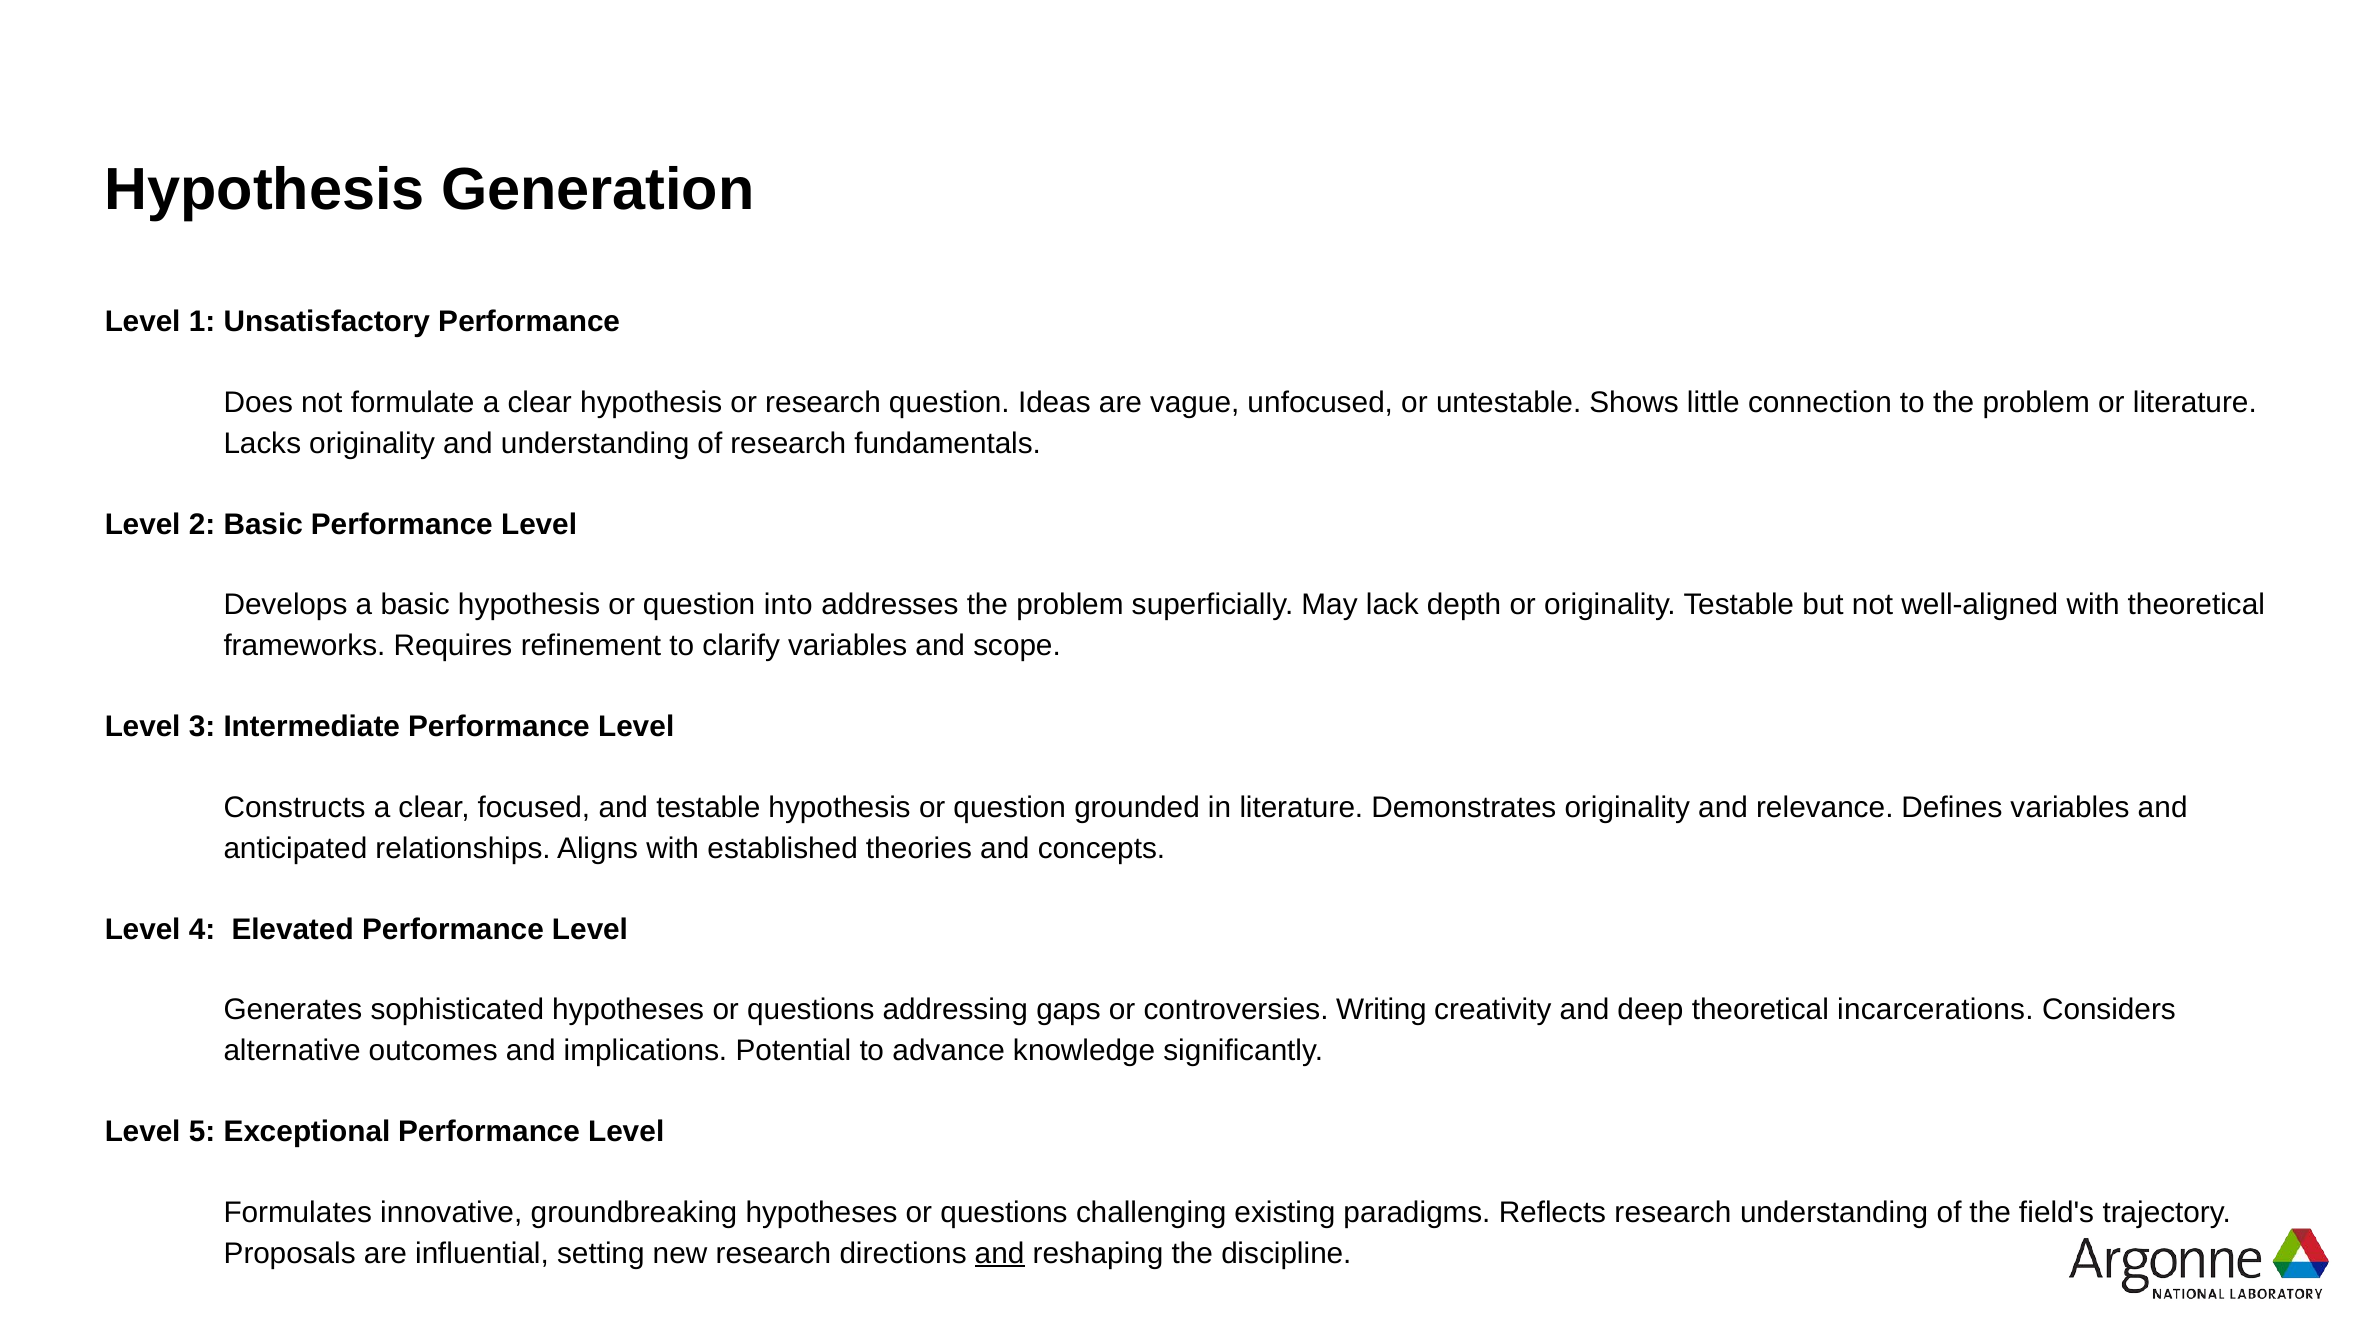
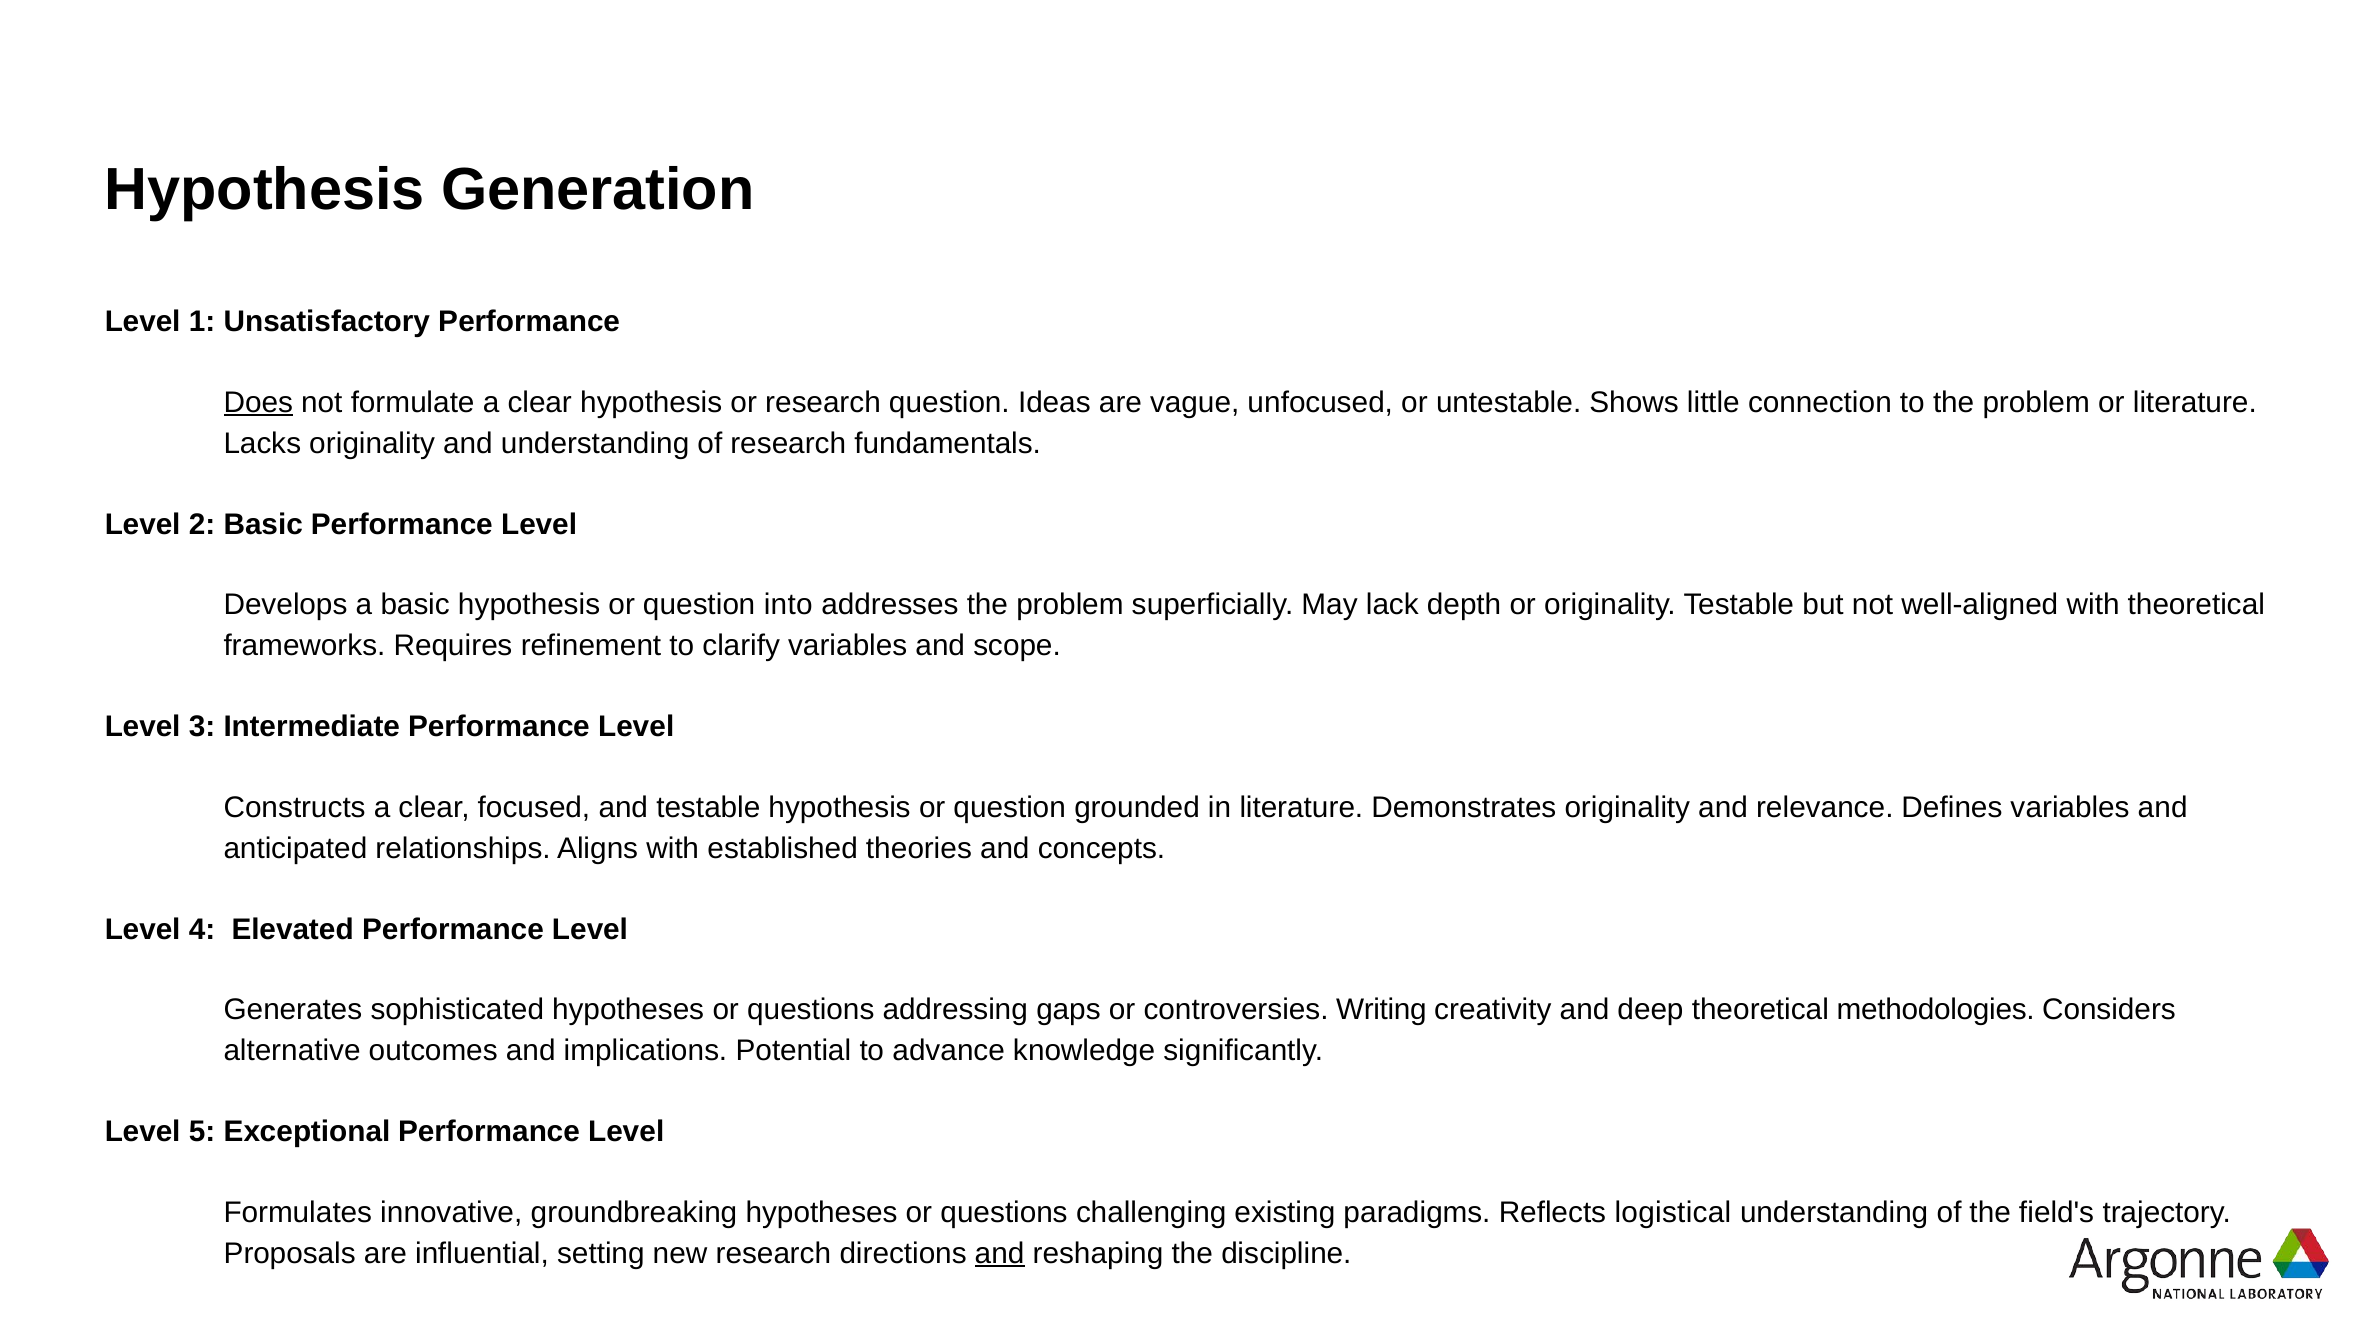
Does underline: none -> present
incarcerations: incarcerations -> methodologies
Reflects research: research -> logistical
